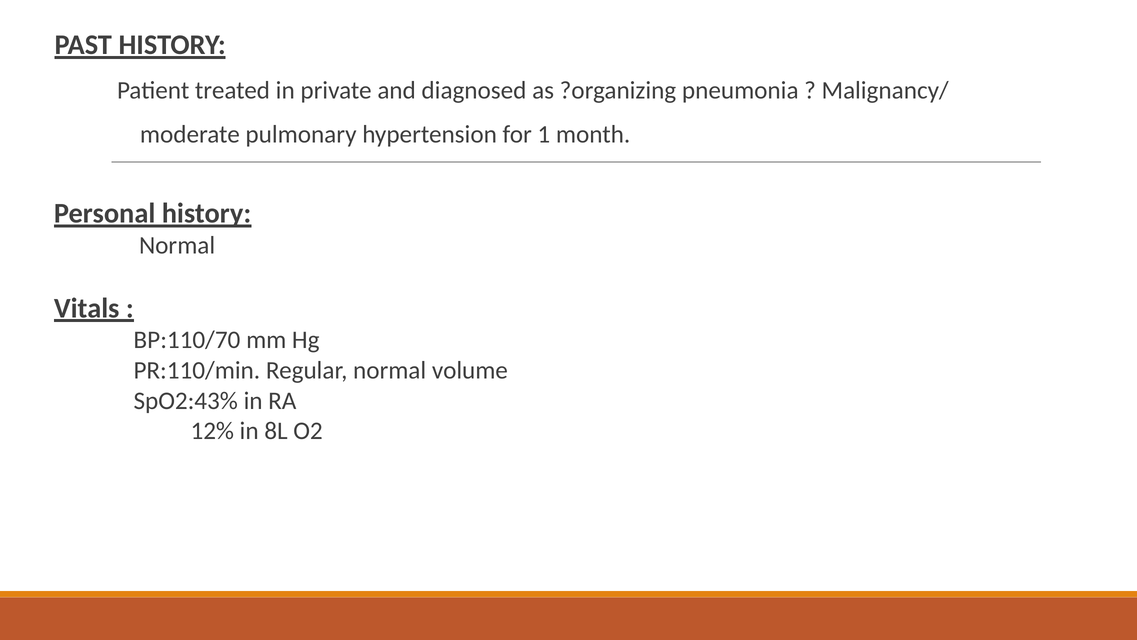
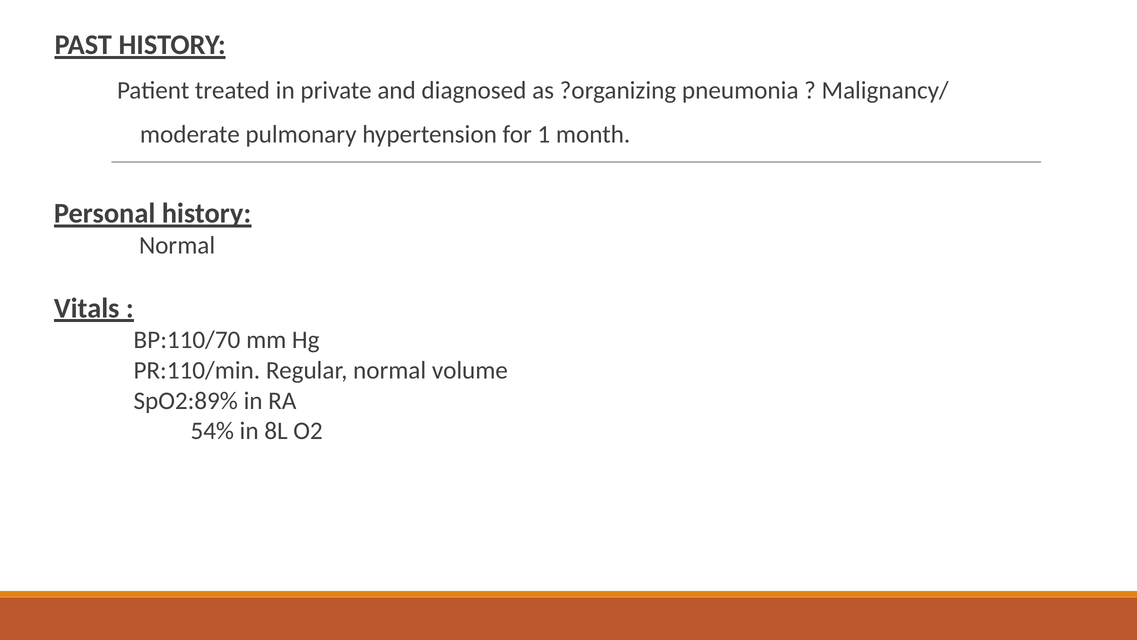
SpO2:43%: SpO2:43% -> SpO2:89%
12%: 12% -> 54%
